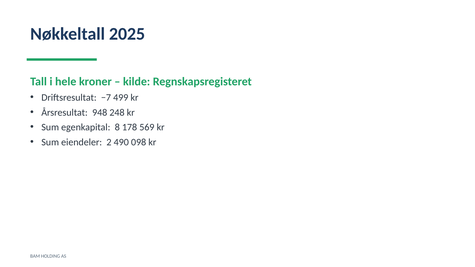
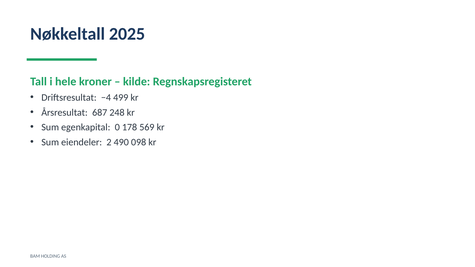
−7: −7 -> −4
948: 948 -> 687
8: 8 -> 0
